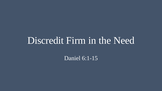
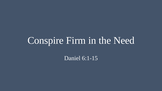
Discredit: Discredit -> Conspire
